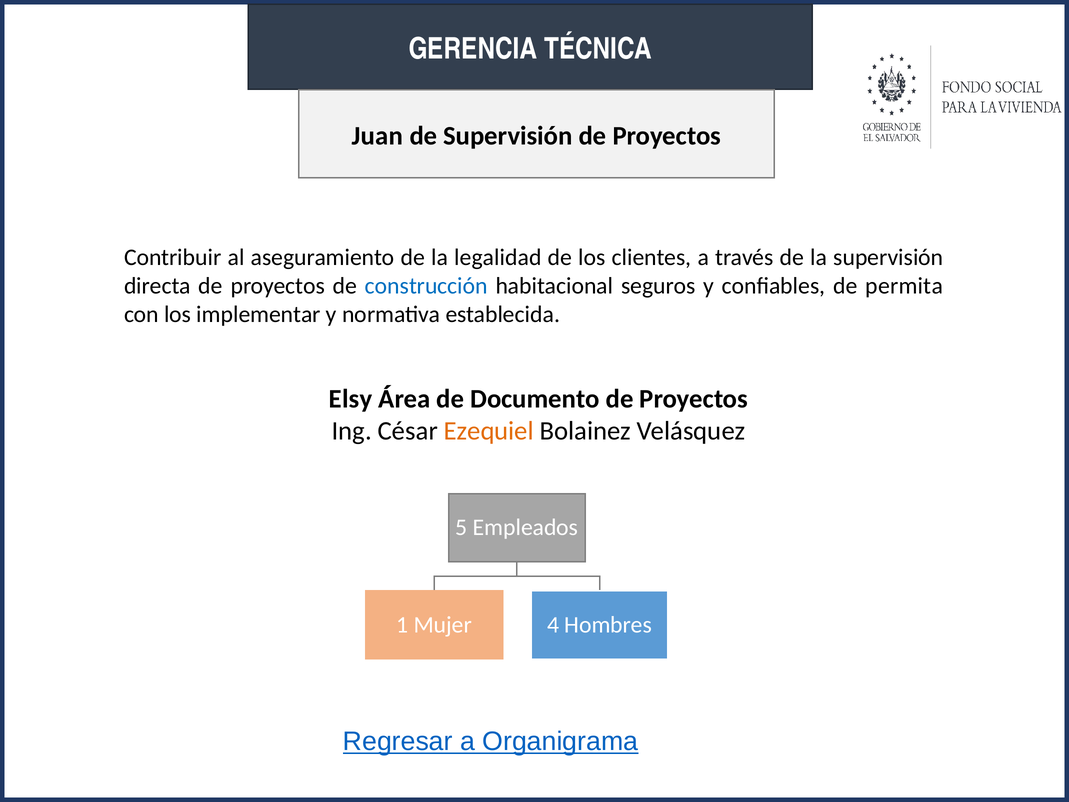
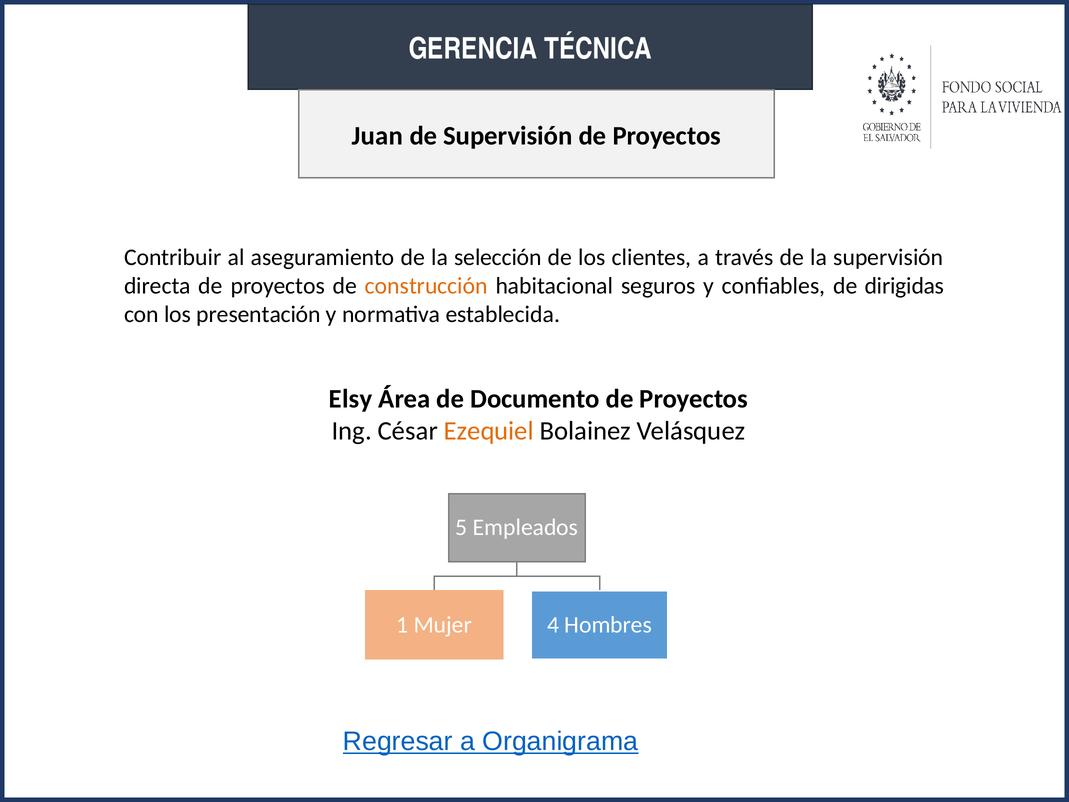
legalidad: legalidad -> selección
construcción colour: blue -> orange
permita: permita -> dirigidas
implementar: implementar -> presentación
